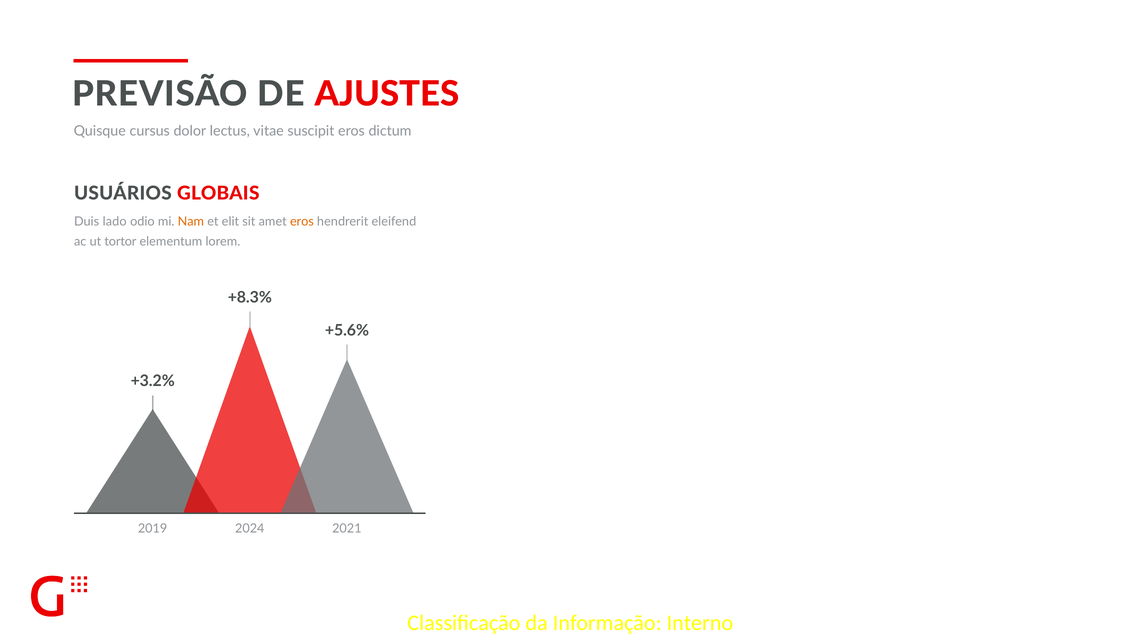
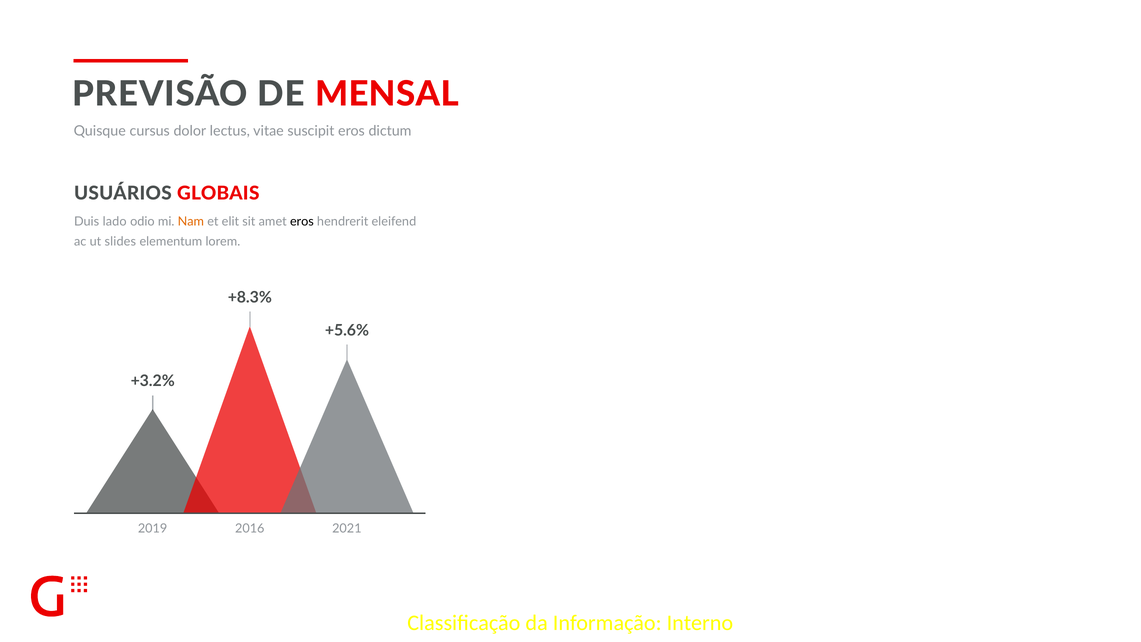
AJUSTES: AJUSTES -> MENSAL
eros at (302, 222) colour: orange -> black
tortor: tortor -> slides
2024: 2024 -> 2016
